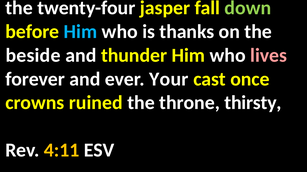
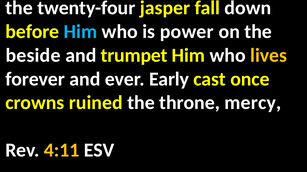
down colour: light green -> white
thanks: thanks -> power
thunder: thunder -> trumpet
lives colour: pink -> yellow
Your: Your -> Early
thirsty: thirsty -> mercy
